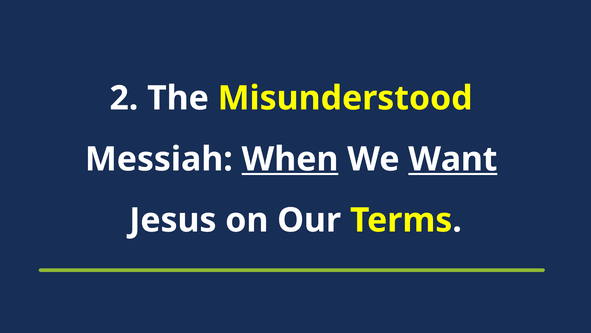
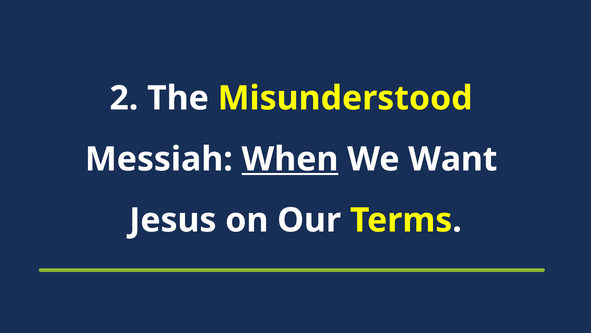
Want underline: present -> none
